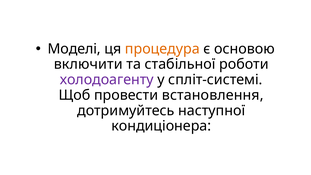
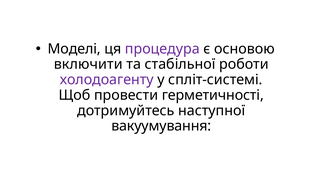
процедура colour: orange -> purple
встановлення: встановлення -> герметичності
кондиціонера: кондиціонера -> вакуумування
